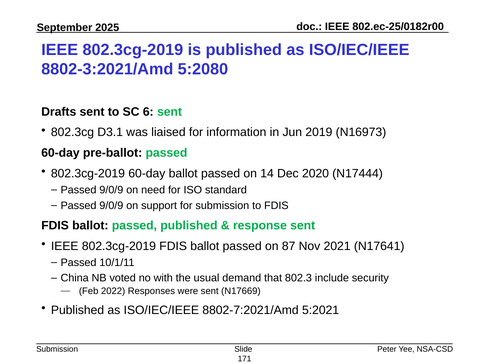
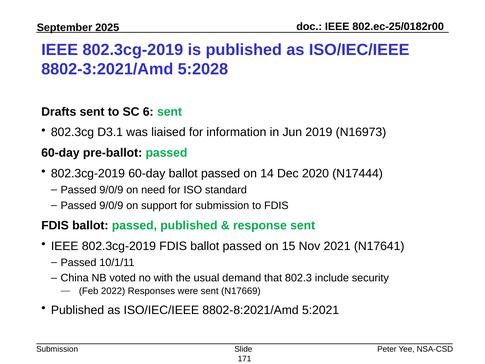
5:2080: 5:2080 -> 5:2028
87: 87 -> 15
8802-7:2021/Amd: 8802-7:2021/Amd -> 8802-8:2021/Amd
